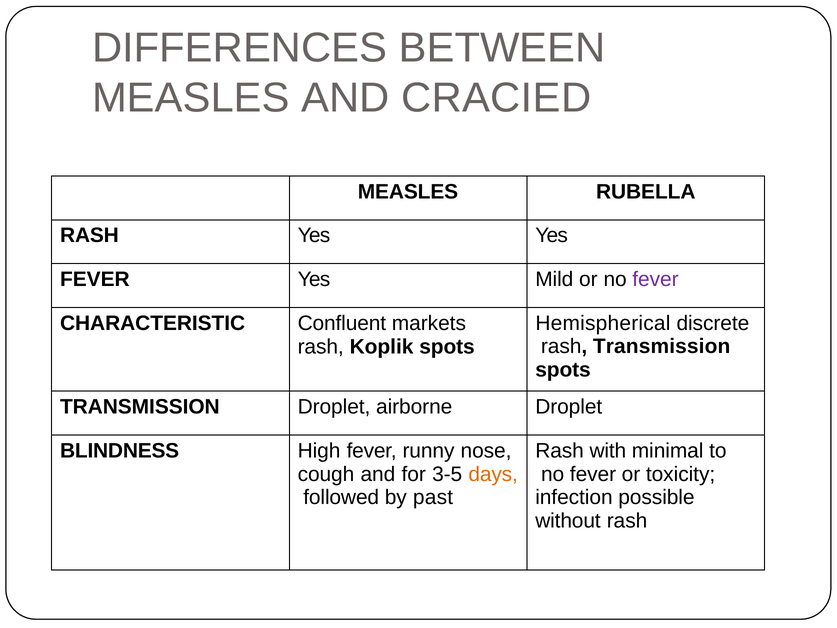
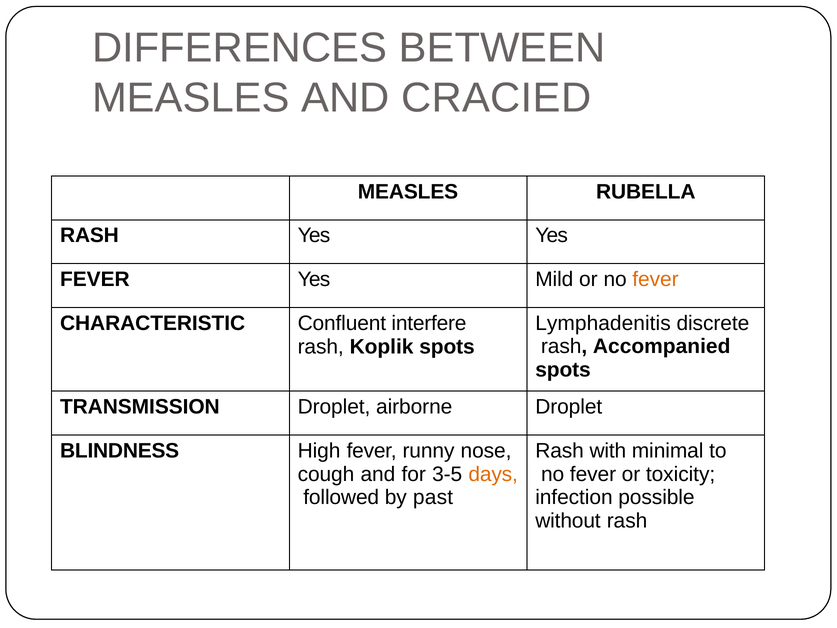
fever at (655, 279) colour: purple -> orange
markets: markets -> interfere
Hemispherical: Hemispherical -> Lymphadenitis
rash Transmission: Transmission -> Accompanied
